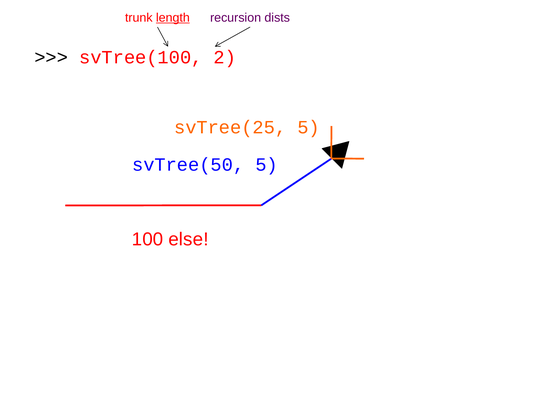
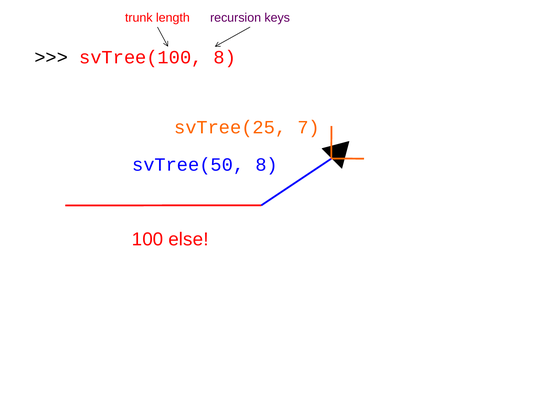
length underline: present -> none
dists: dists -> keys
svTree(100 2: 2 -> 8
svTree(25 5: 5 -> 7
svTree(50 5: 5 -> 8
